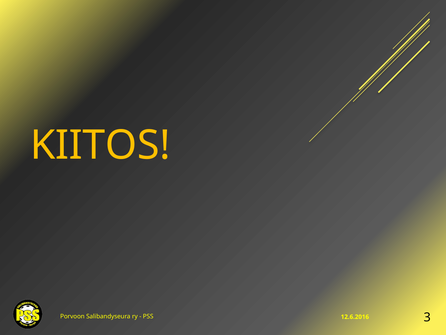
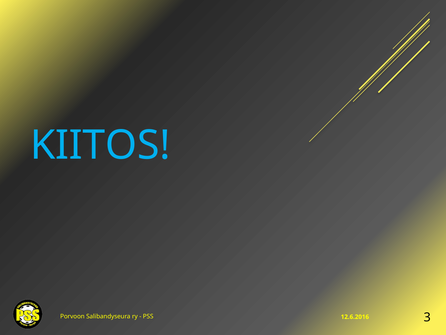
KIITOS colour: yellow -> light blue
